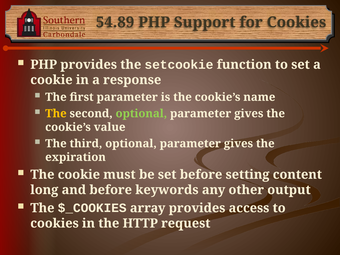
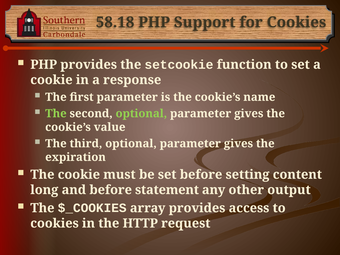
54.89: 54.89 -> 58.18
The at (56, 114) colour: yellow -> light green
keywords: keywords -> statement
